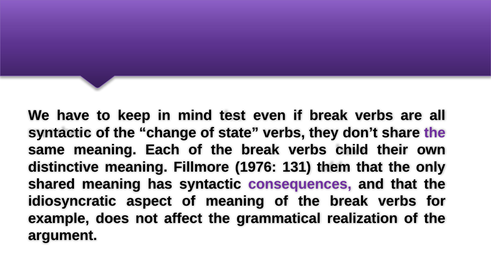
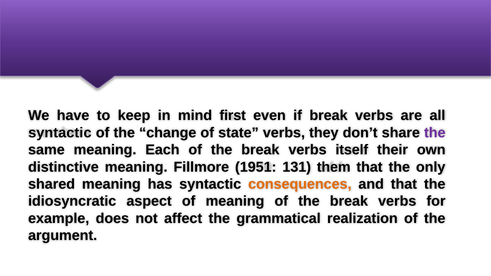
test: test -> first
child: child -> itself
1976: 1976 -> 1951
consequences colour: purple -> orange
